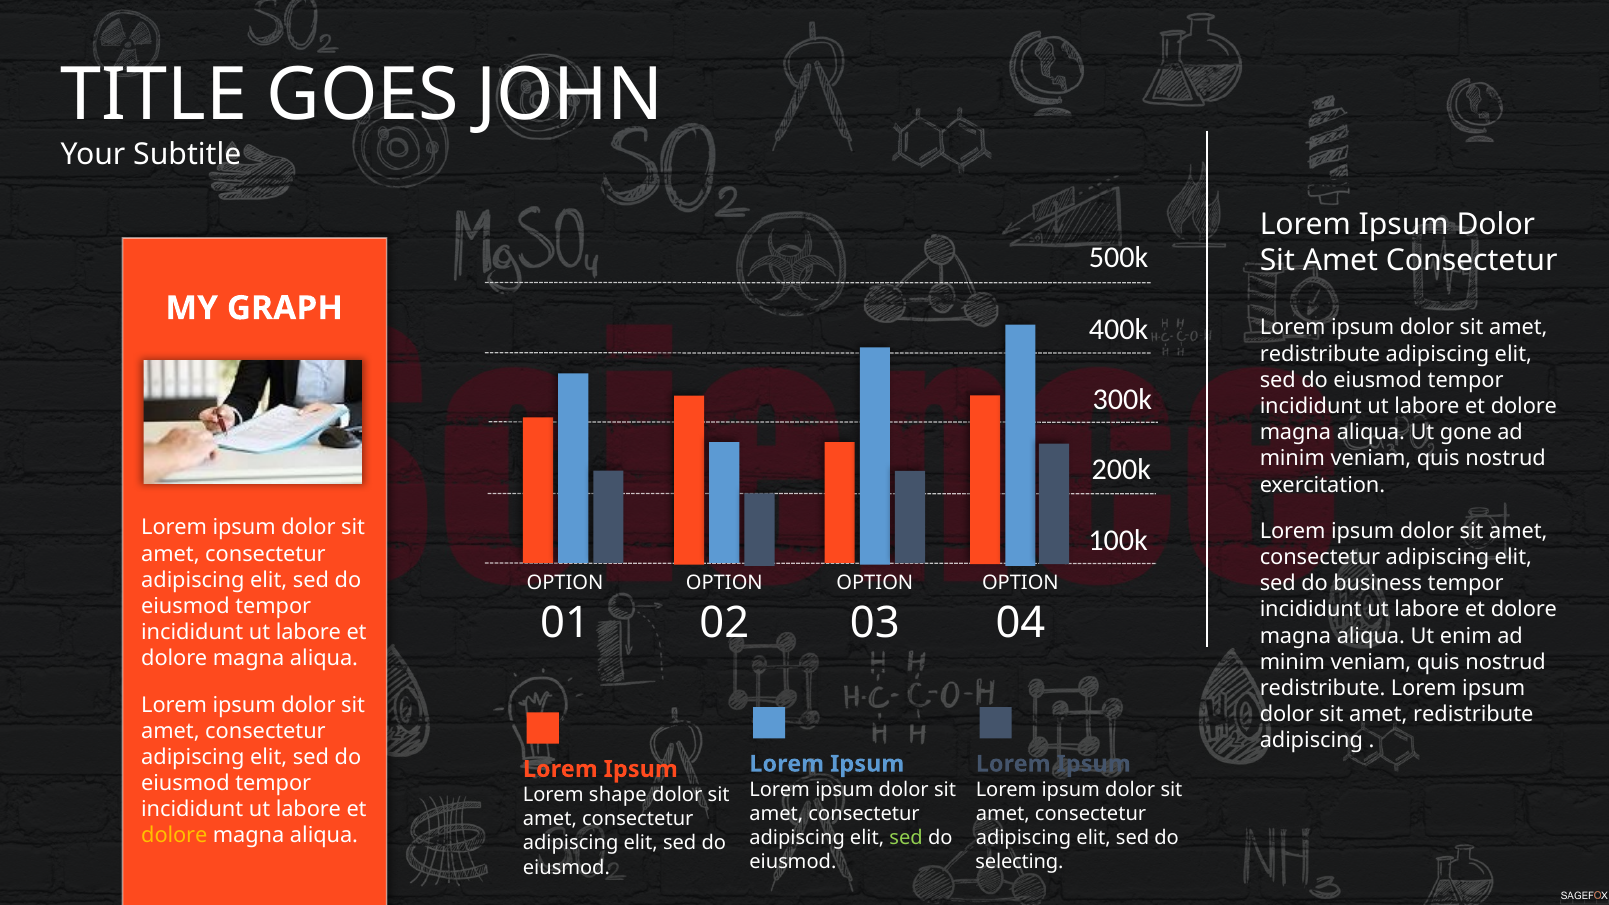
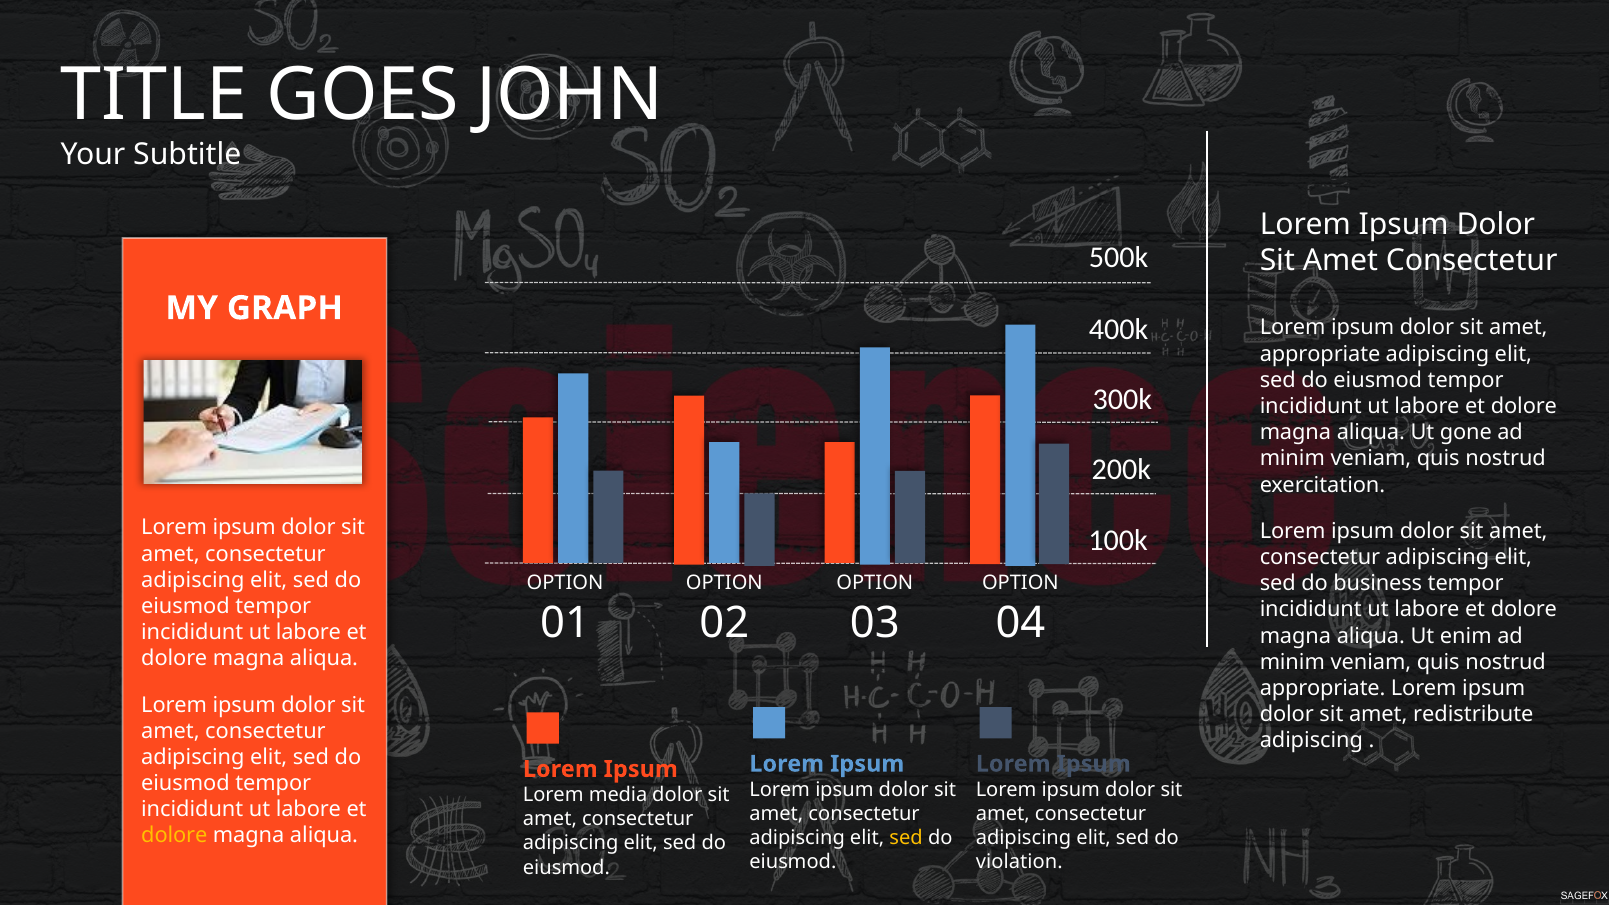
redistribute at (1320, 354): redistribute -> appropriate
redistribute at (1323, 688): redistribute -> appropriate
shape: shape -> media
sed at (906, 838) colour: light green -> yellow
selecting: selecting -> violation
